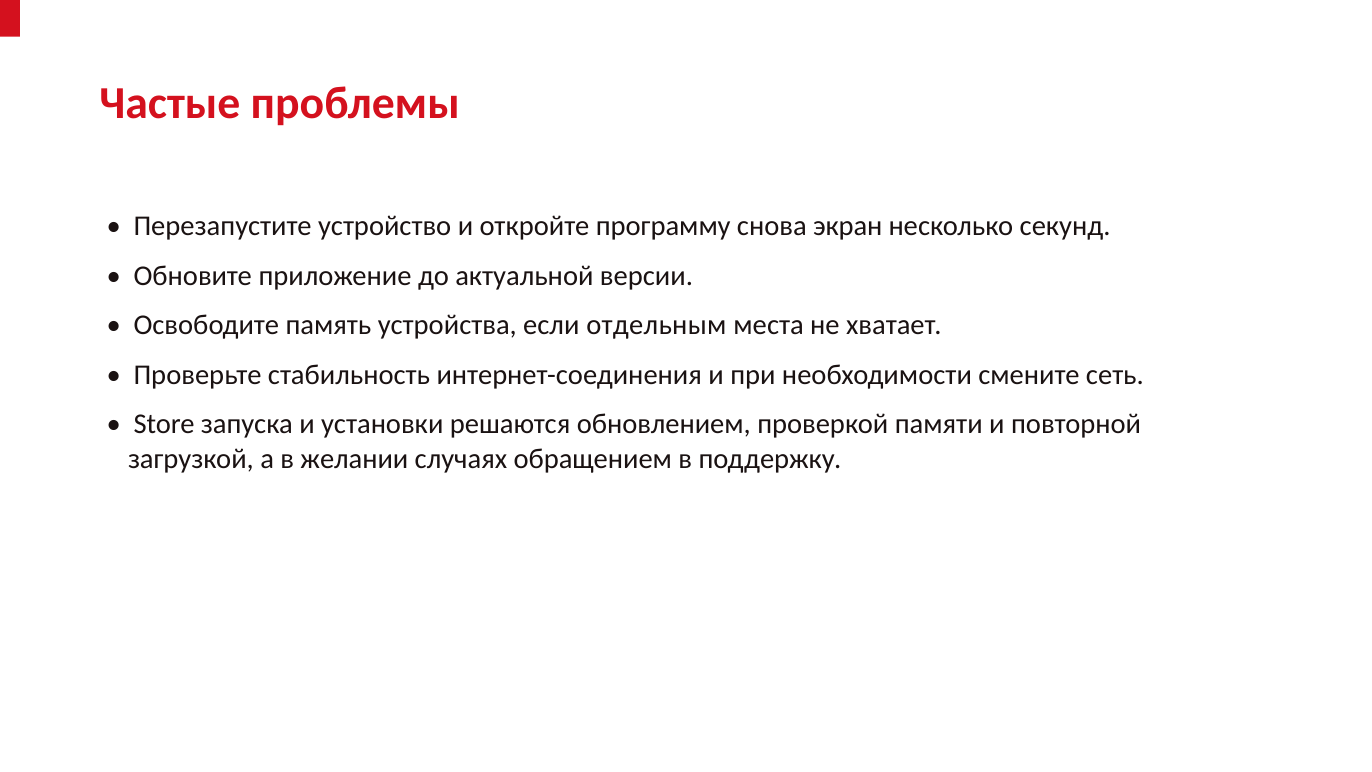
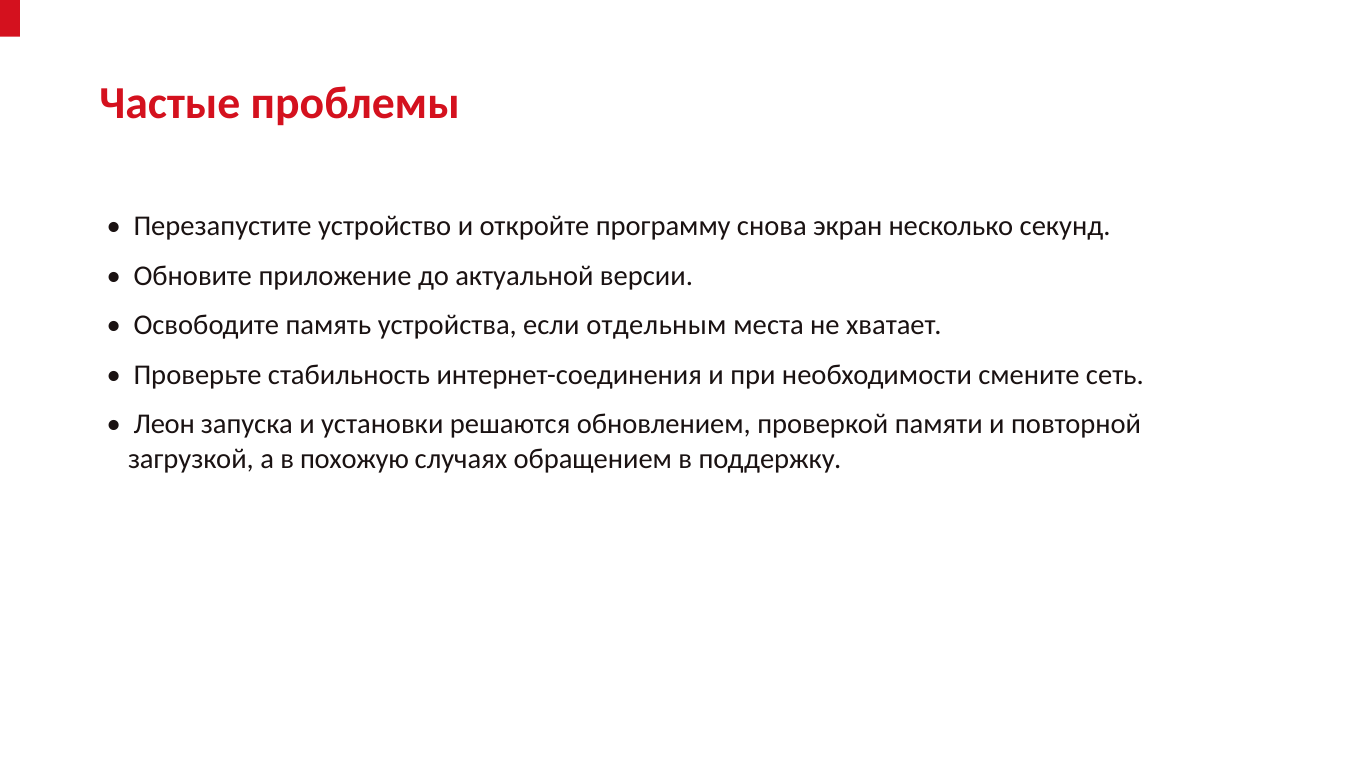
Store: Store -> Леон
желании: желании -> похожую
